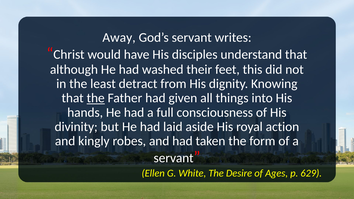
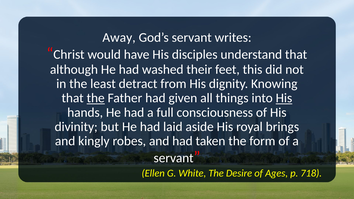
His at (284, 98) underline: none -> present
action: action -> brings
629: 629 -> 718
